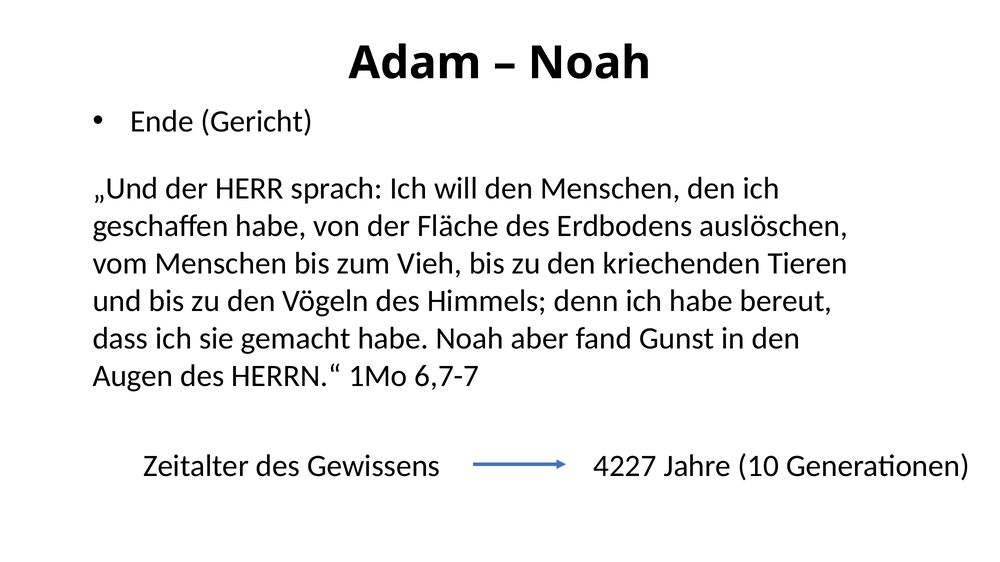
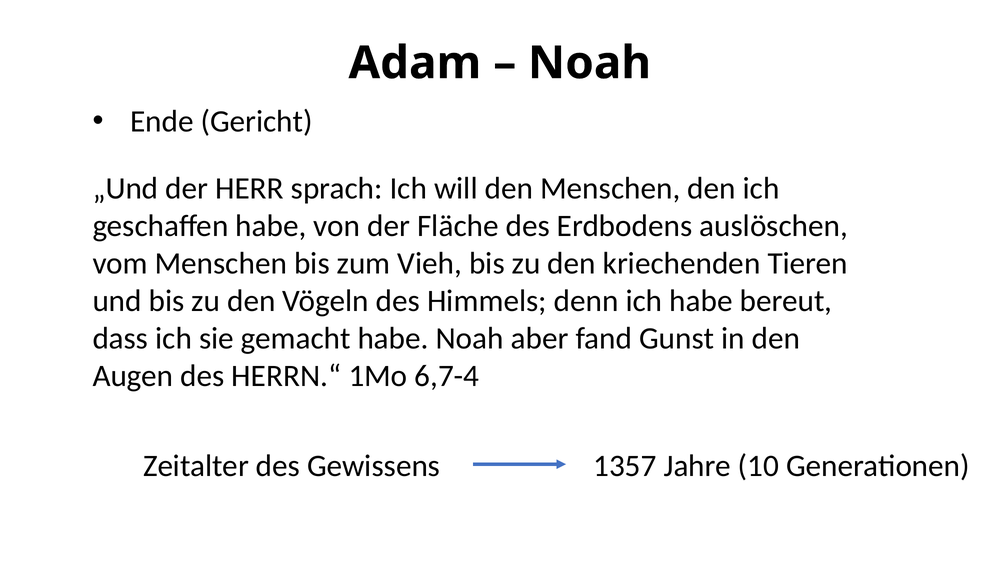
6,7-7: 6,7-7 -> 6,7-4
4227: 4227 -> 1357
